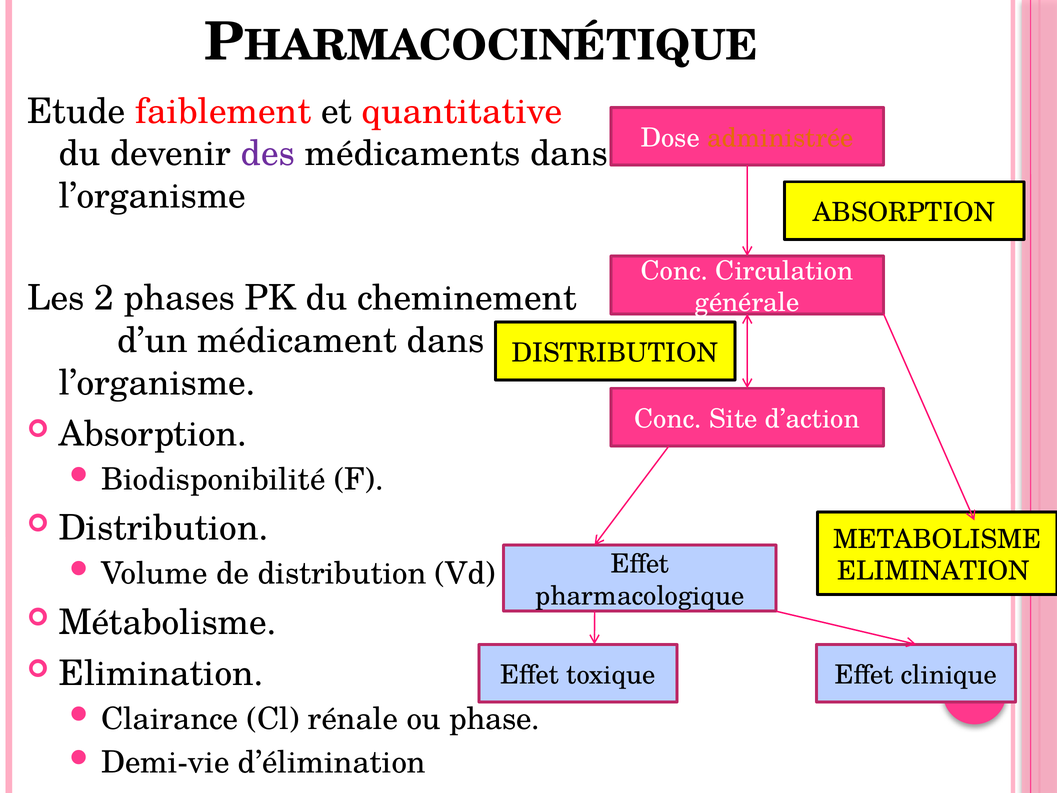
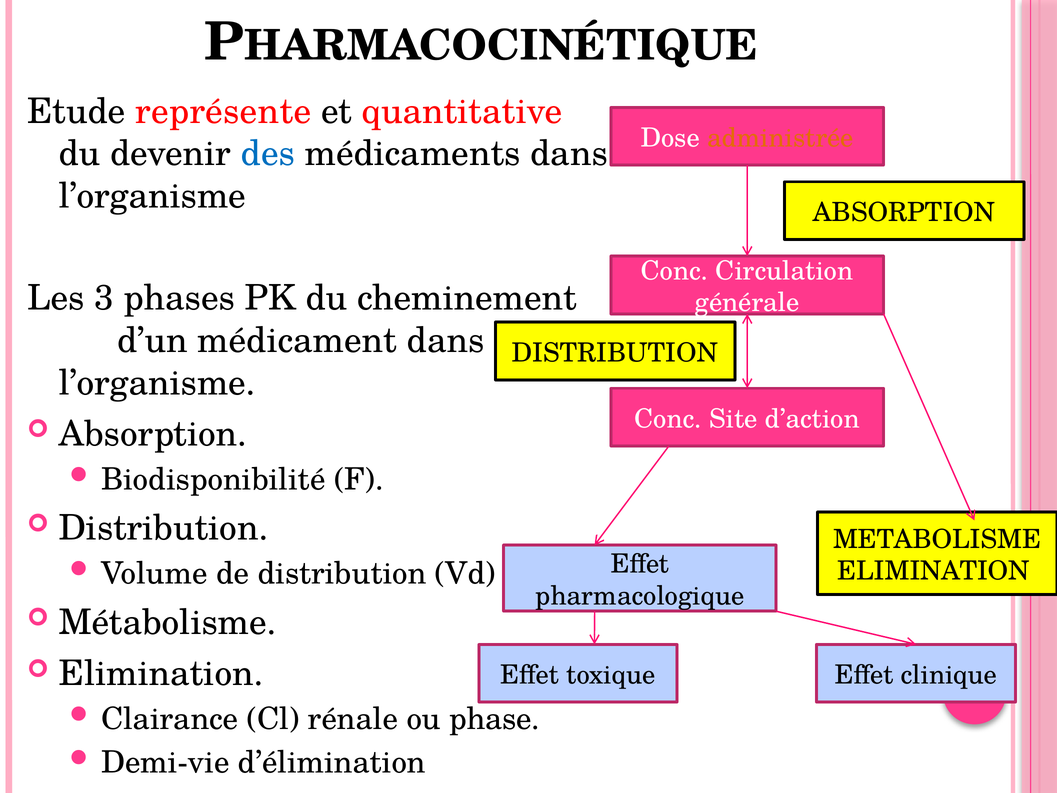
faiblement: faiblement -> représente
des colour: purple -> blue
2: 2 -> 3
